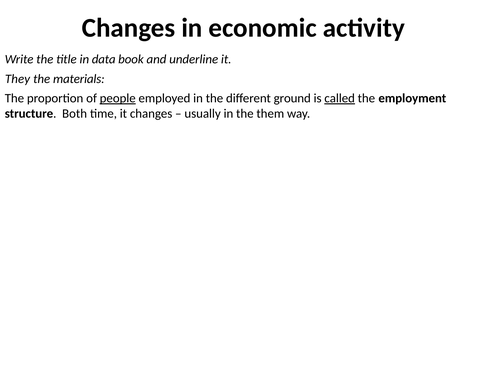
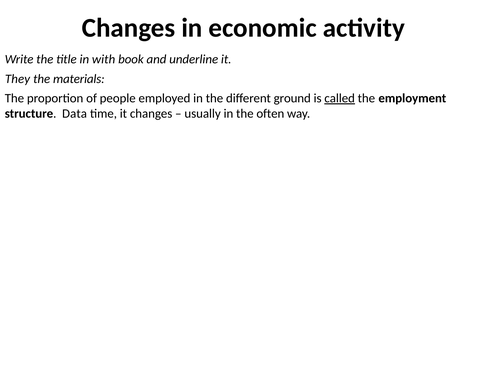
data: data -> with
people underline: present -> none
Both: Both -> Data
them: them -> often
